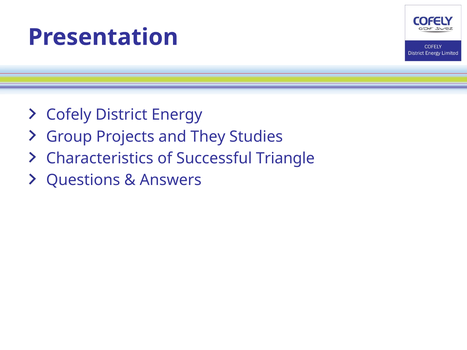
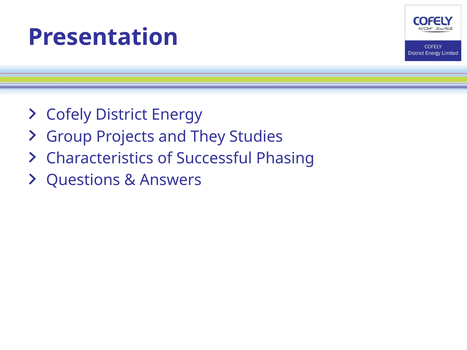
Triangle: Triangle -> Phasing
